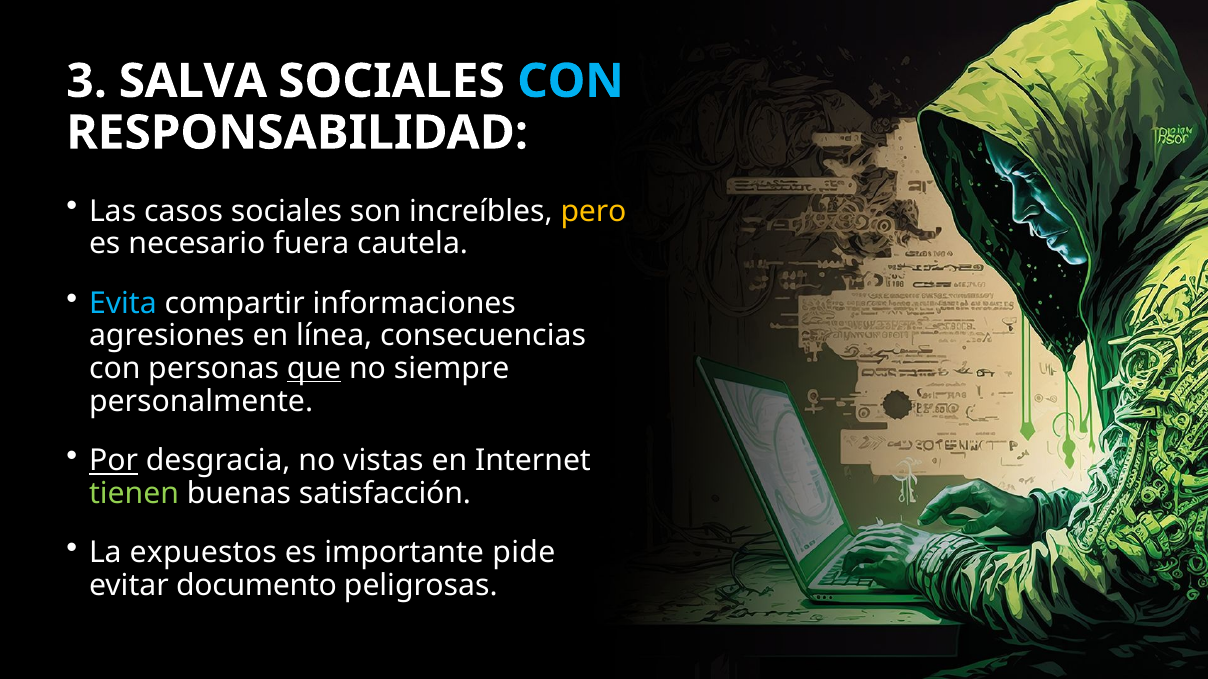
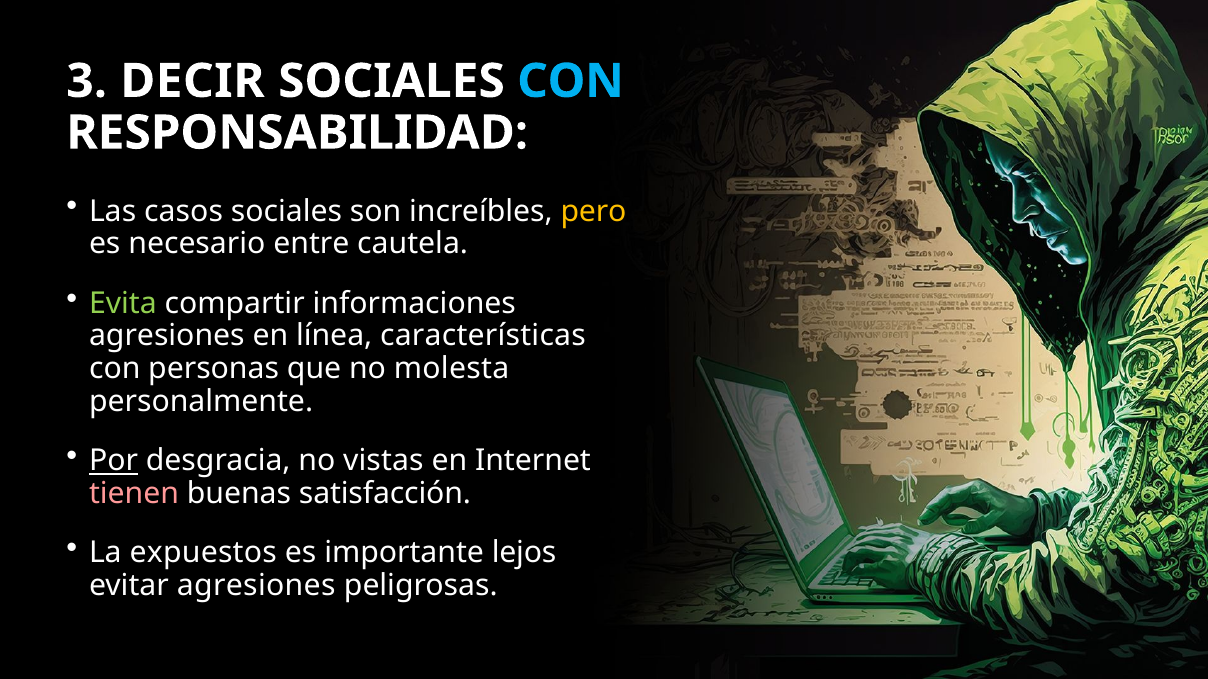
SALVA: SALVA -> DECIR
fuera: fuera -> entre
Evita colour: light blue -> light green
consecuencias: consecuencias -> características
que underline: present -> none
siempre: siempre -> molesta
tienen colour: light green -> pink
pide: pide -> lejos
evitar documento: documento -> agresiones
